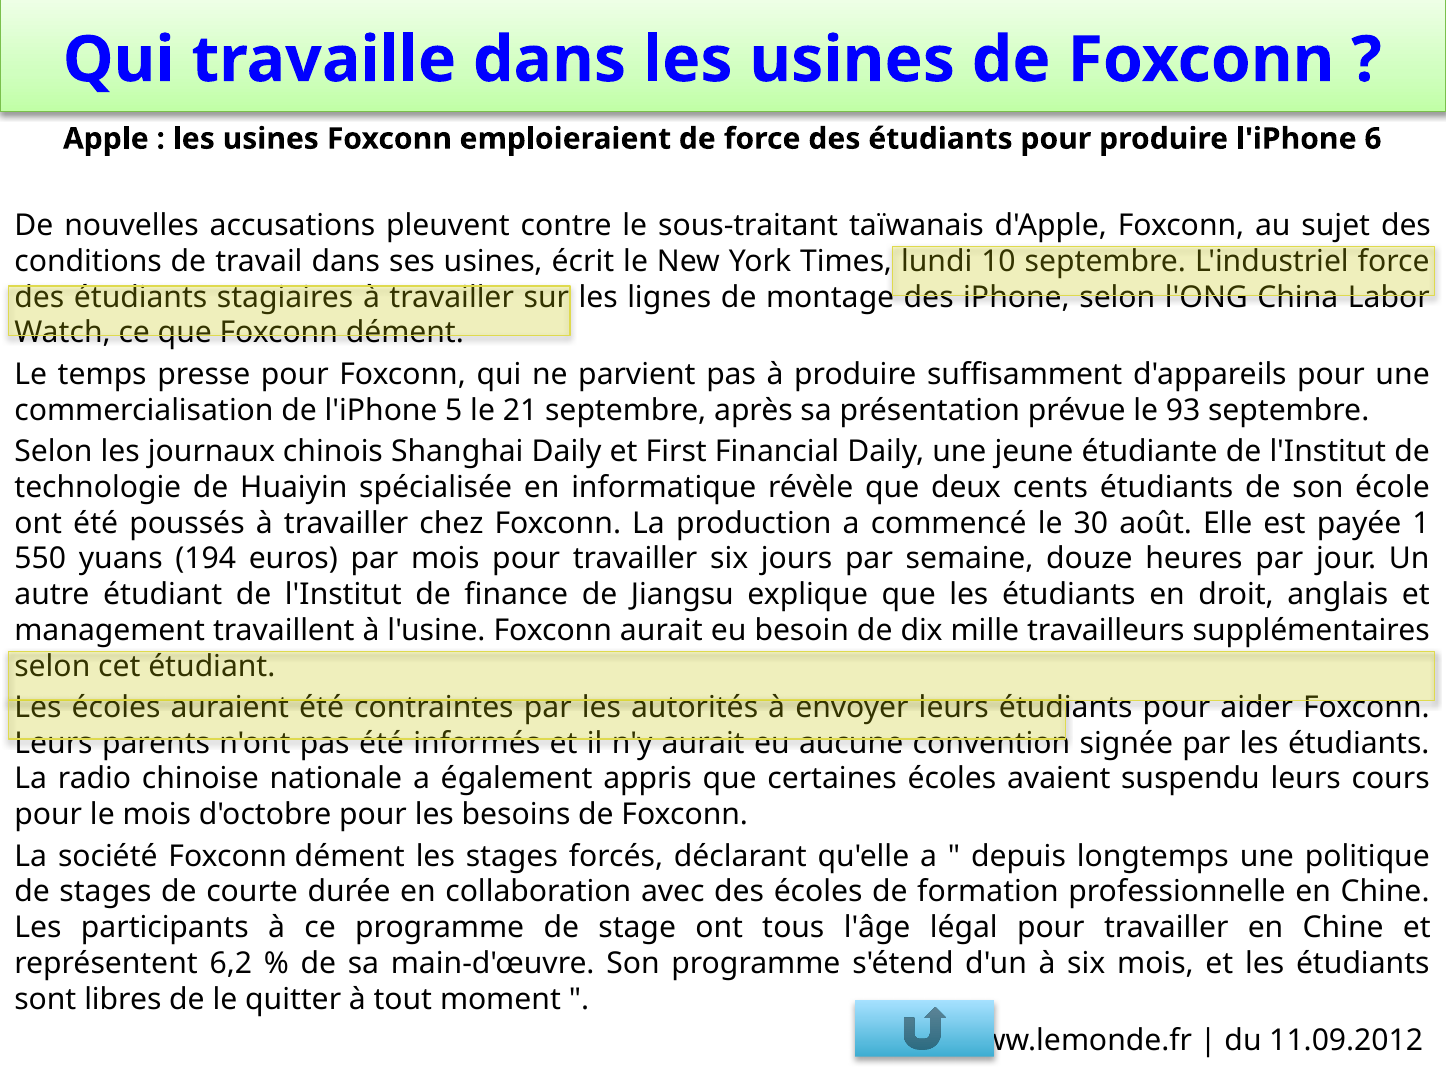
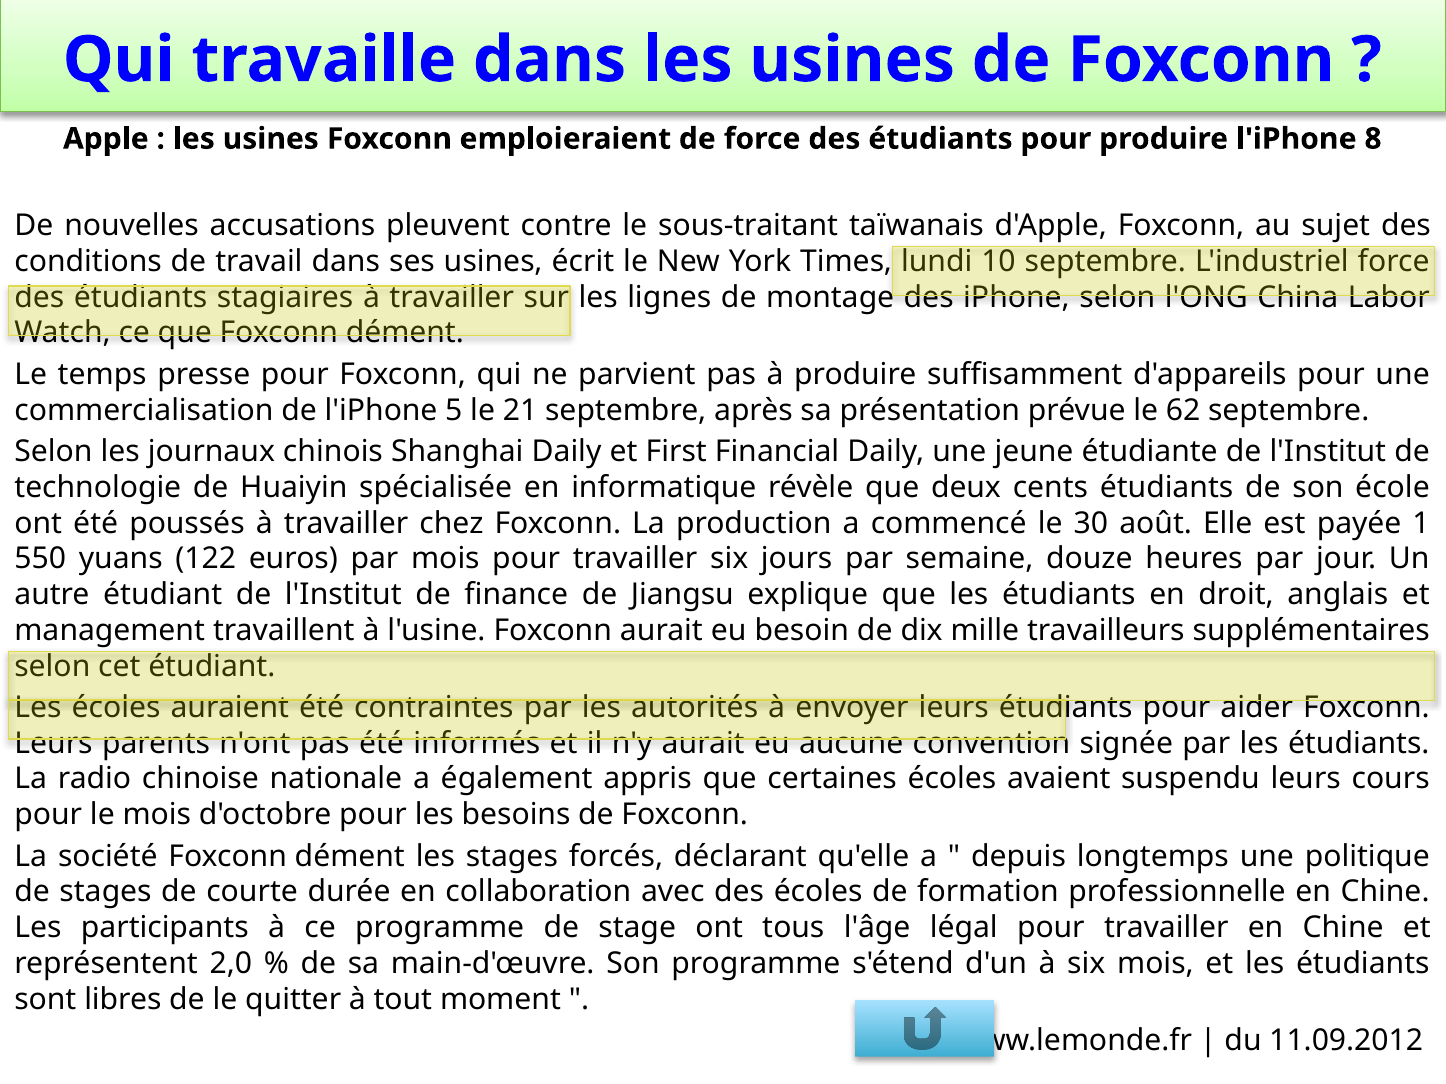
6: 6 -> 8
93: 93 -> 62
194: 194 -> 122
6,2: 6,2 -> 2,0
